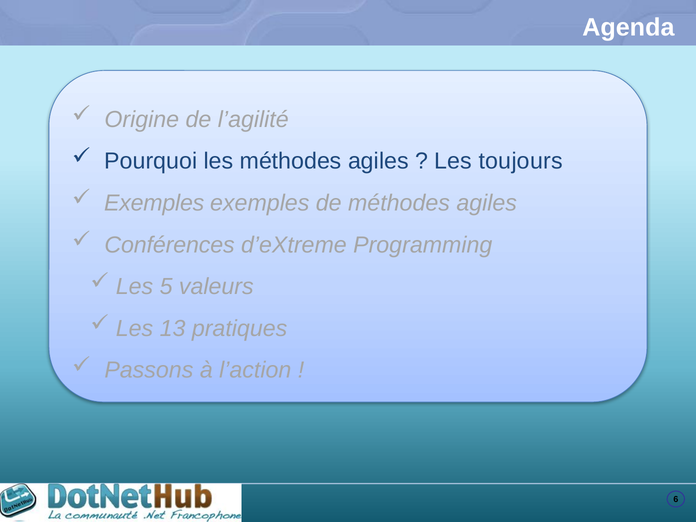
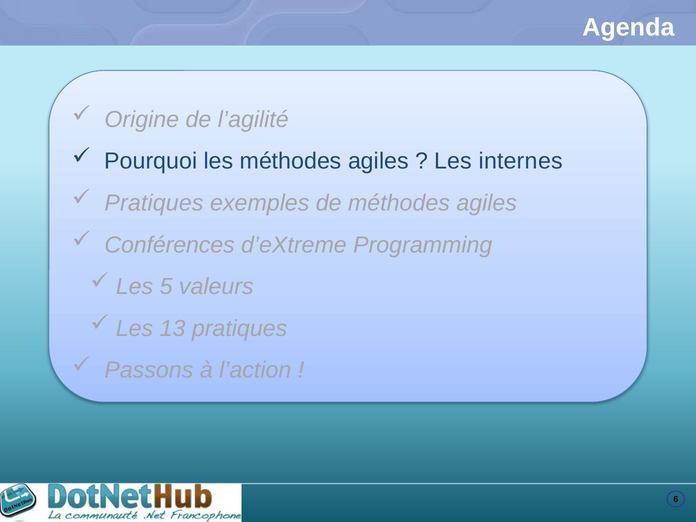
toujours: toujours -> internes
Exemples at (154, 203): Exemples -> Pratiques
